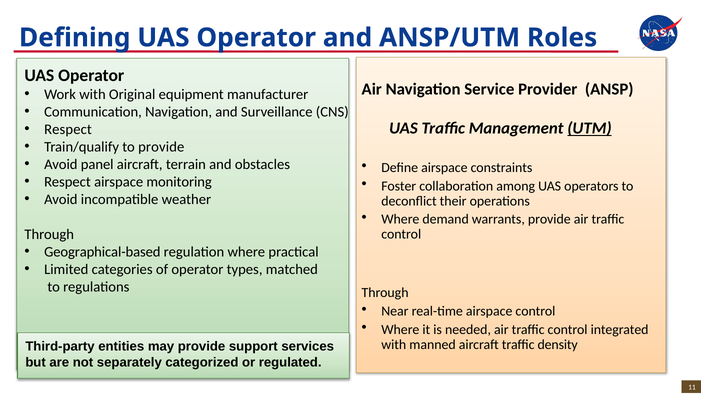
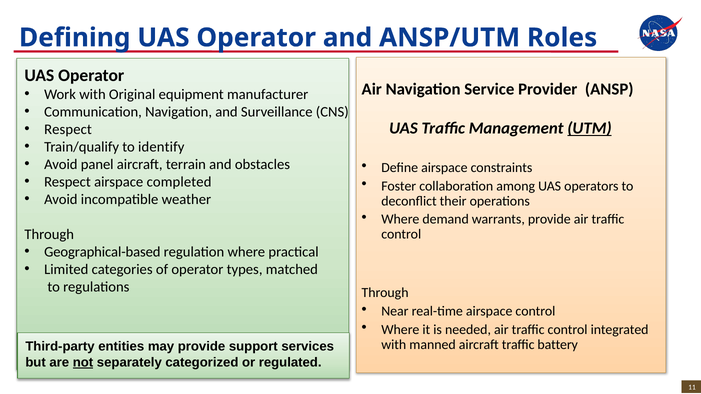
to provide: provide -> identify
monitoring: monitoring -> completed
density: density -> battery
not underline: none -> present
